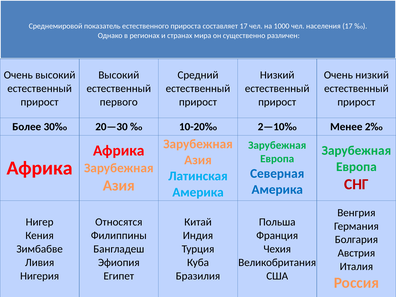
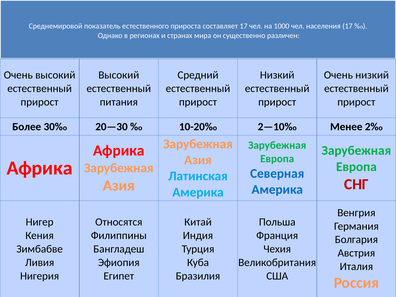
первого: первого -> питания
